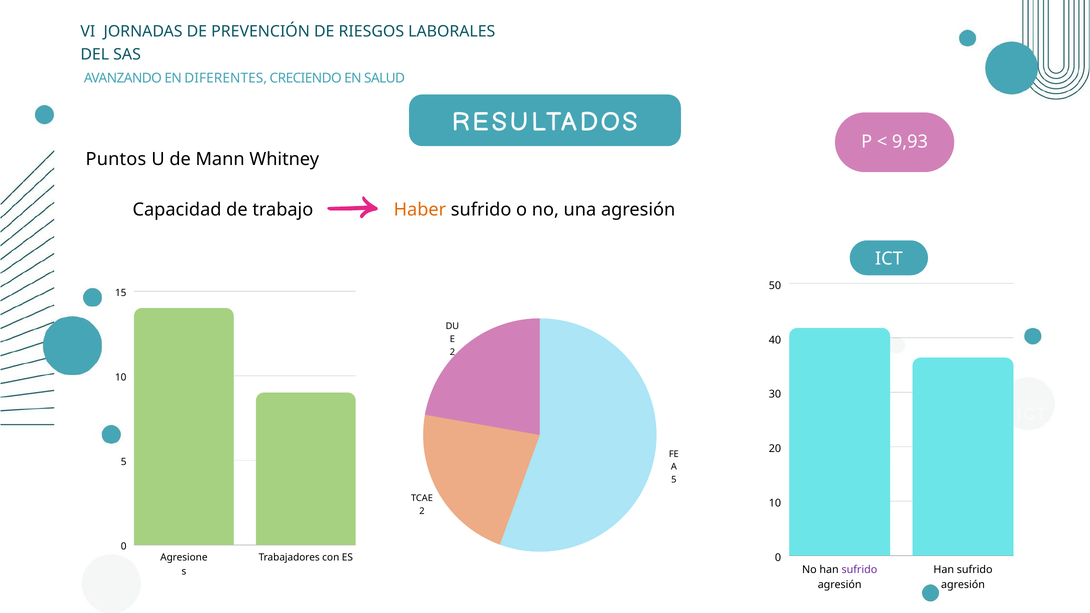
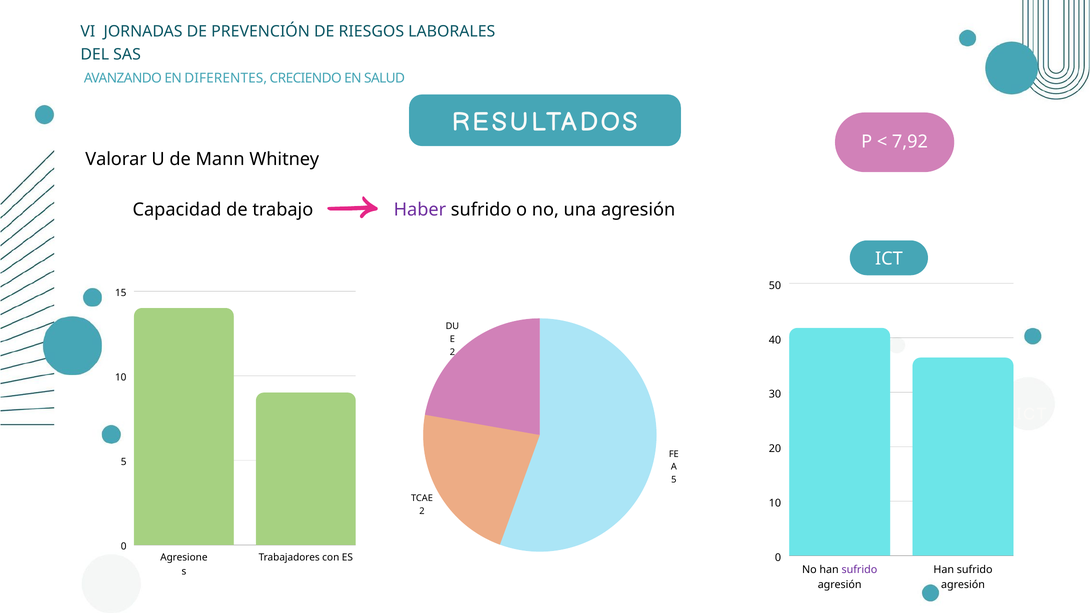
9,93: 9,93 -> 7,92
Puntos: Puntos -> Valorar
Haber colour: orange -> purple
